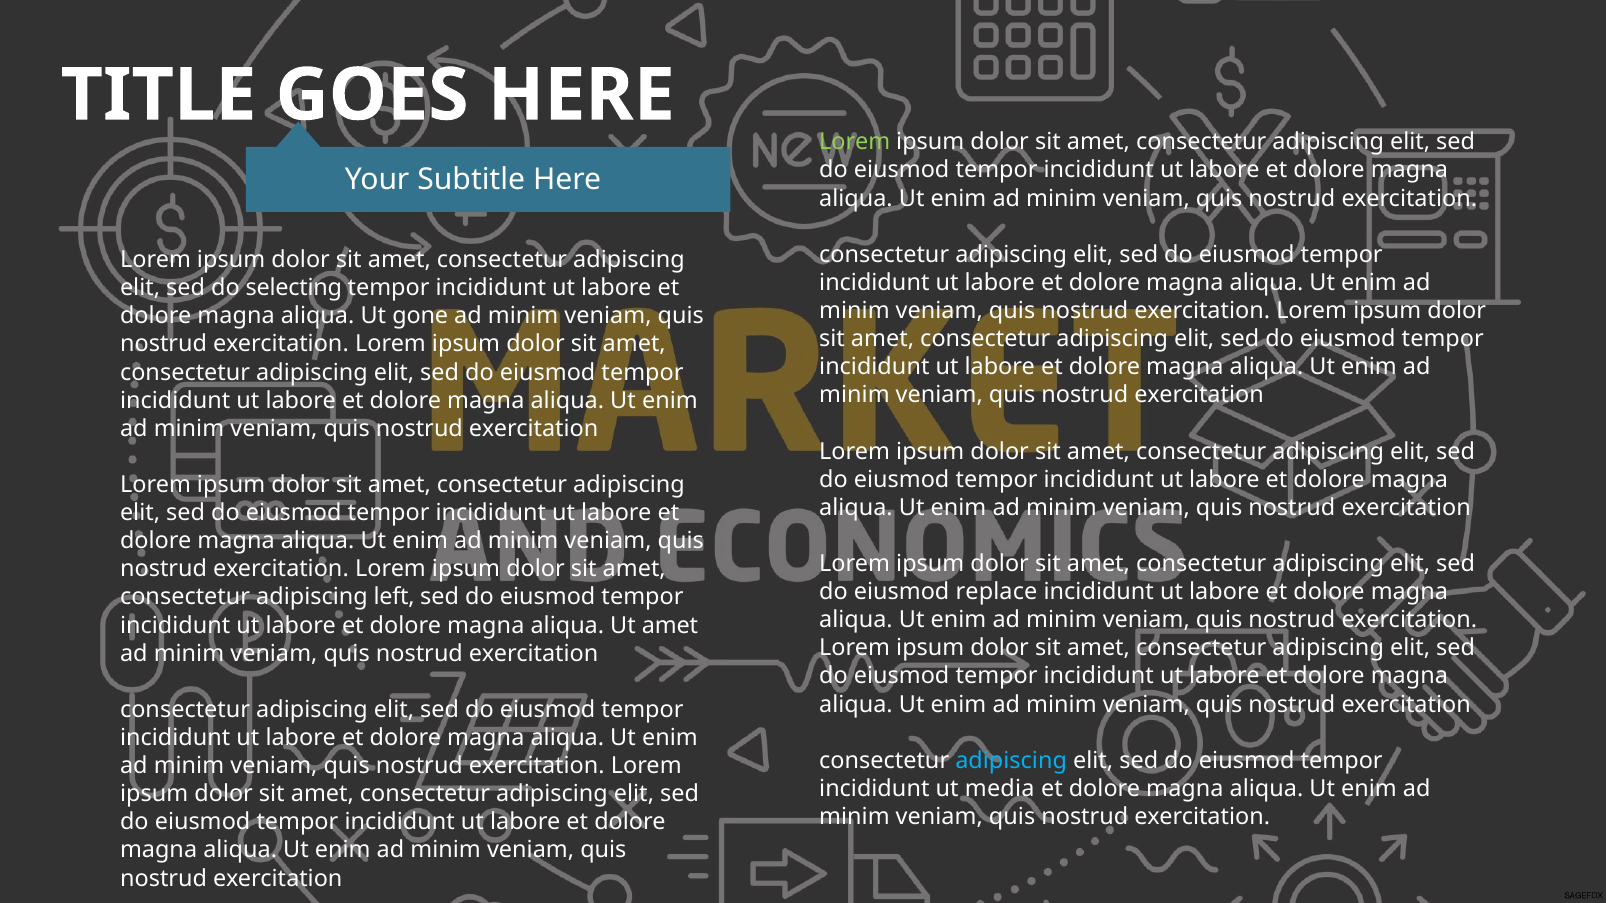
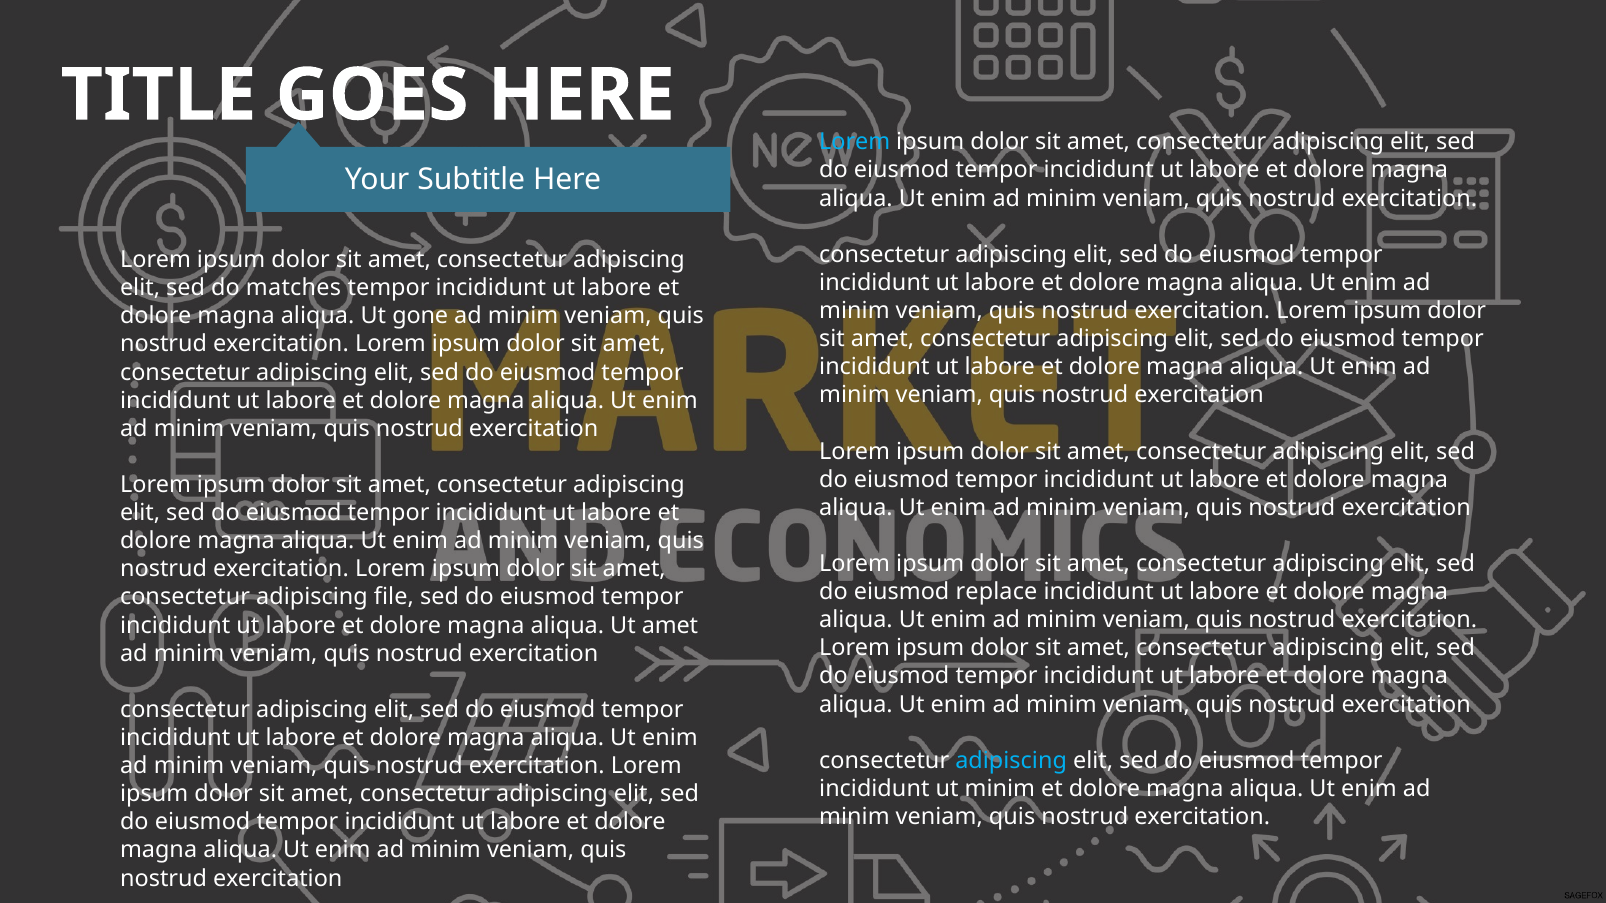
Lorem at (855, 142) colour: light green -> light blue
selecting: selecting -> matches
left: left -> file
ut media: media -> minim
